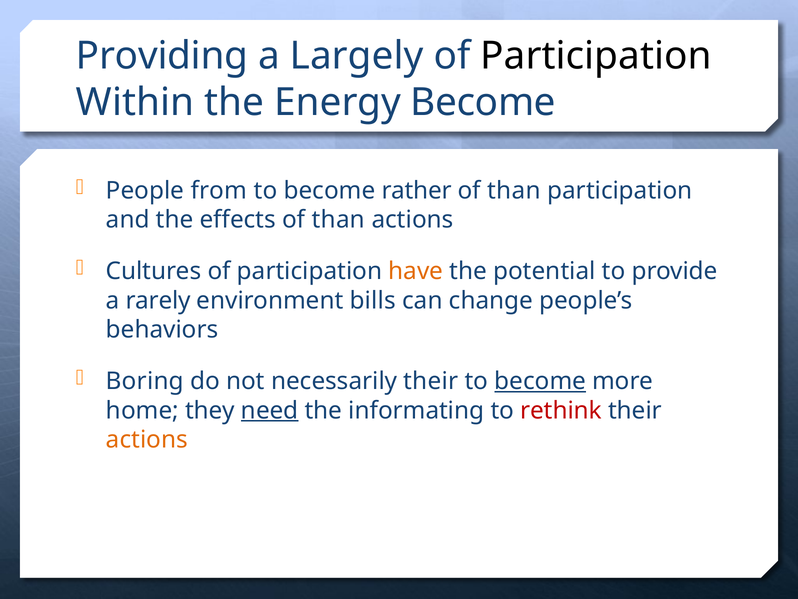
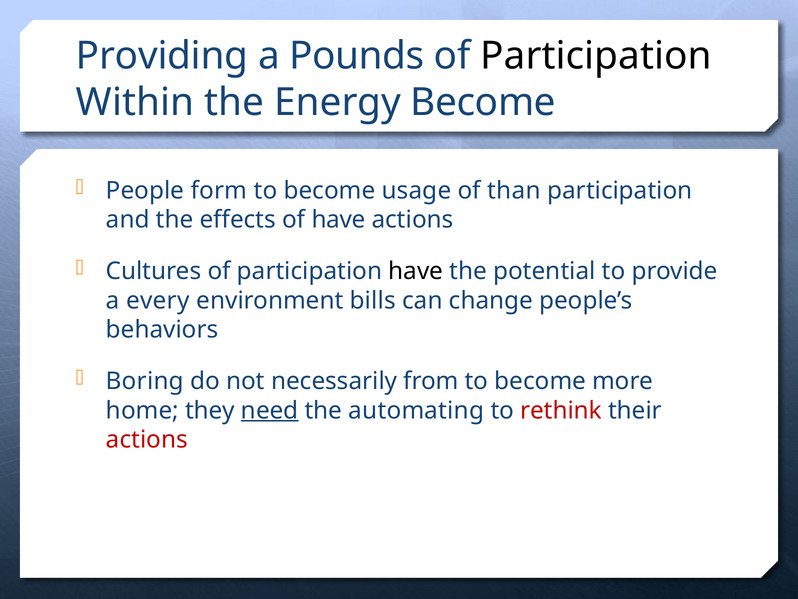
Largely: Largely -> Pounds
from: from -> form
rather: rather -> usage
effects of than: than -> have
have at (416, 271) colour: orange -> black
rarely: rarely -> every
necessarily their: their -> from
become at (540, 381) underline: present -> none
informating: informating -> automating
actions at (147, 439) colour: orange -> red
